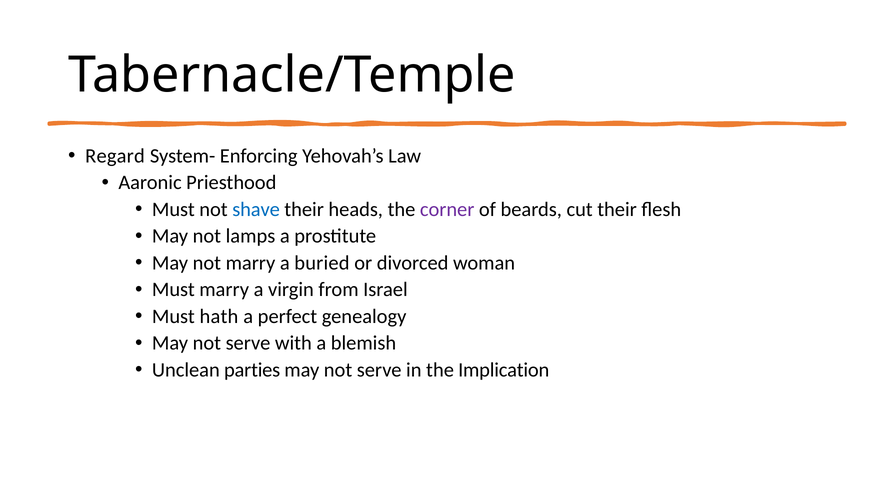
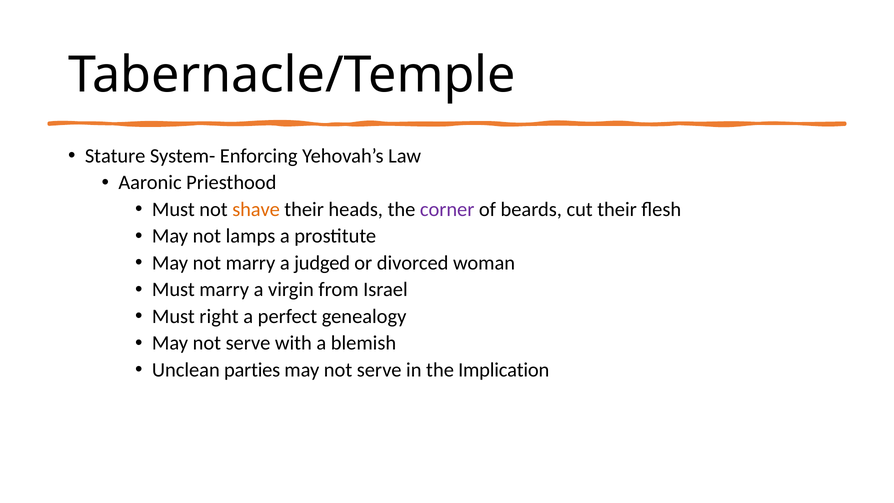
Regard: Regard -> Stature
shave colour: blue -> orange
buried: buried -> judged
hath: hath -> right
